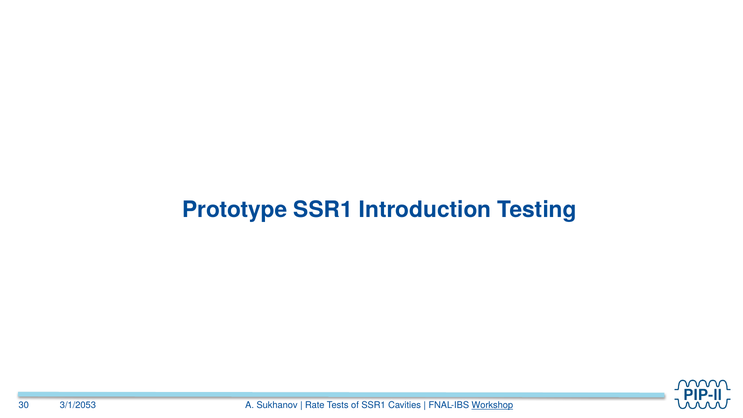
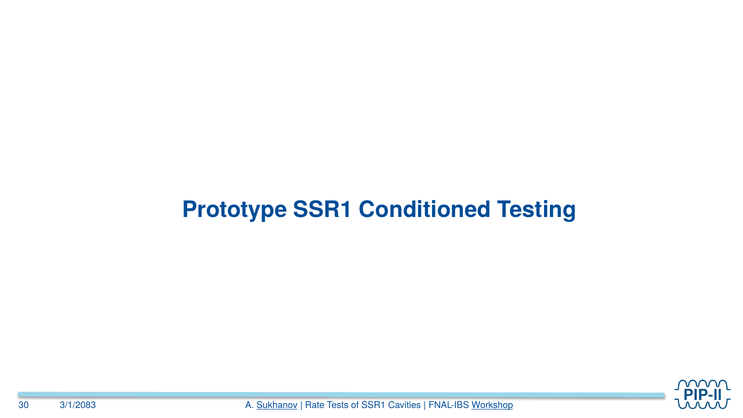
Introduction: Introduction -> Conditioned
3/1/2053: 3/1/2053 -> 3/1/2083
Sukhanov underline: none -> present
